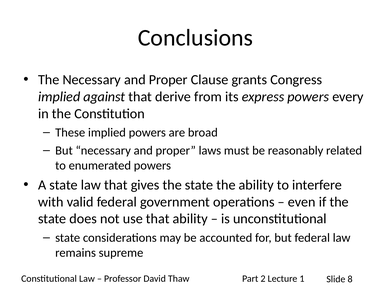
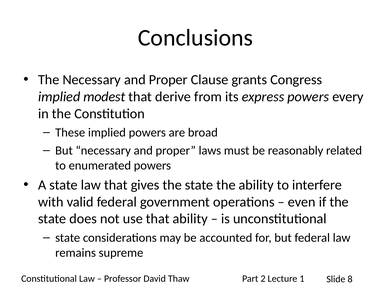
against: against -> modest
